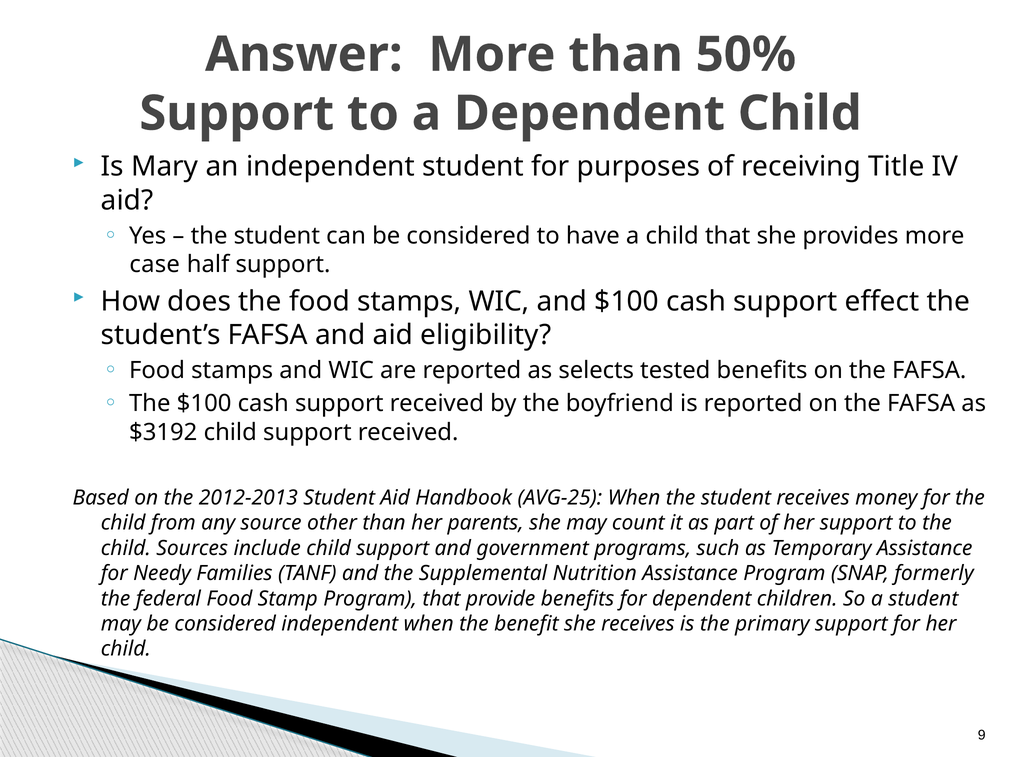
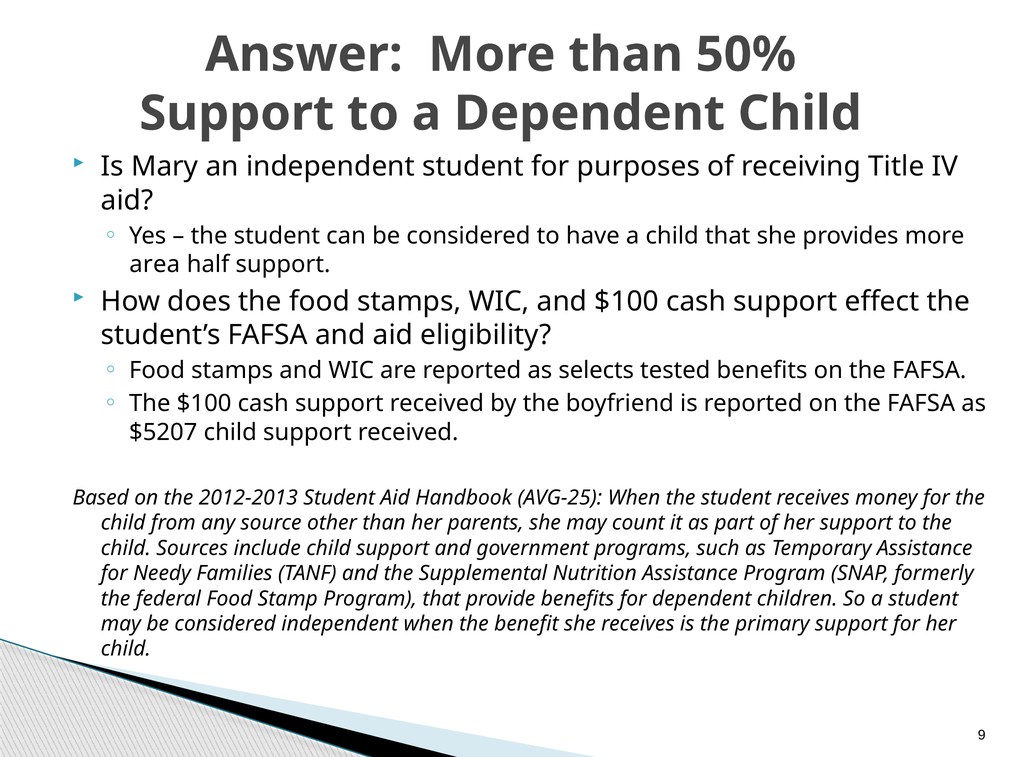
case: case -> area
$3192: $3192 -> $5207
